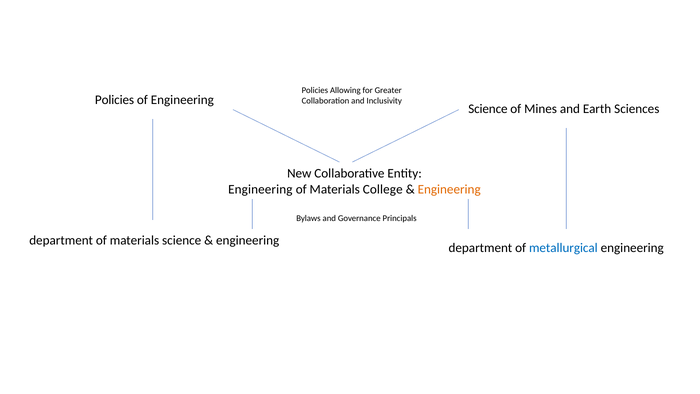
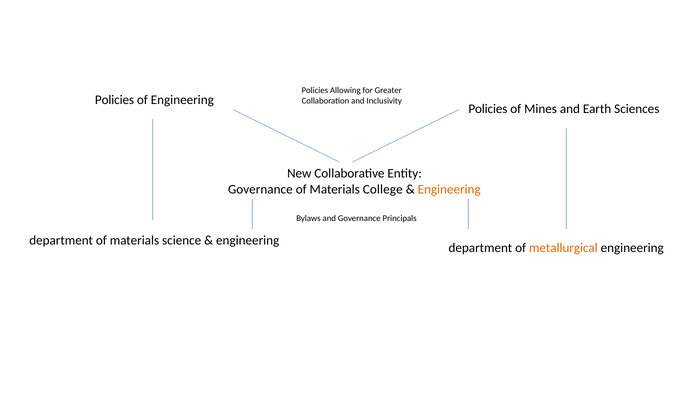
Science at (488, 109): Science -> Policies
Engineering at (260, 189): Engineering -> Governance
metallurgical colour: blue -> orange
